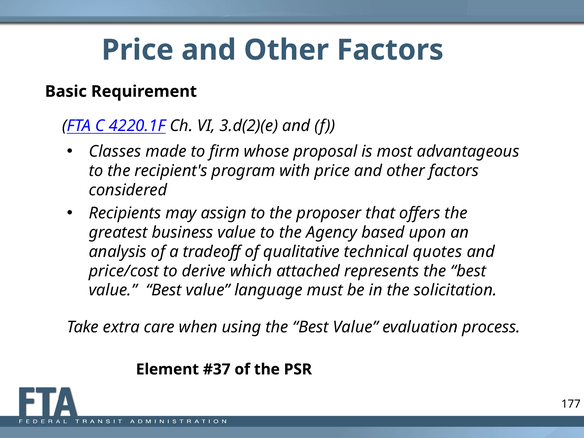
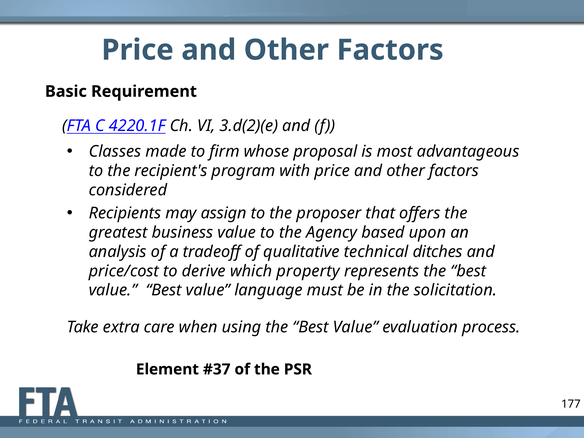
quotes: quotes -> ditches
attached: attached -> property
